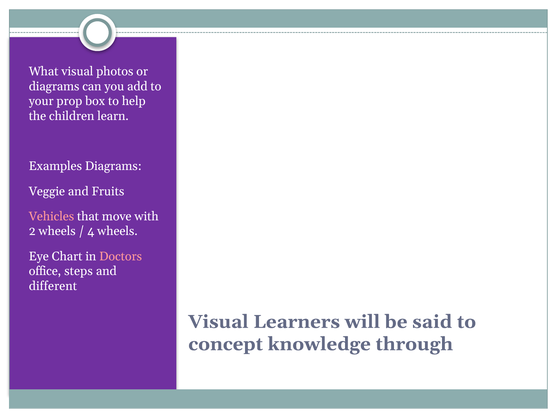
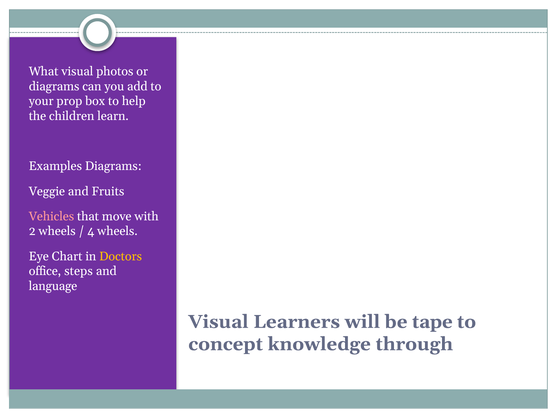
Doctors colour: pink -> yellow
different: different -> language
said: said -> tape
